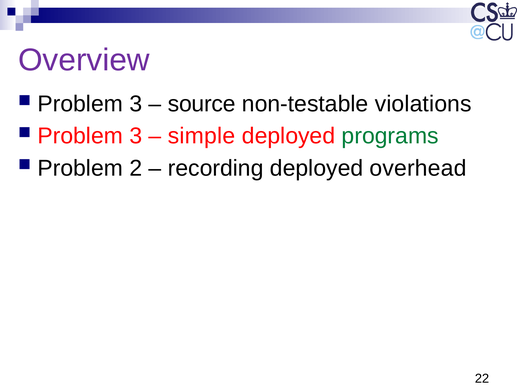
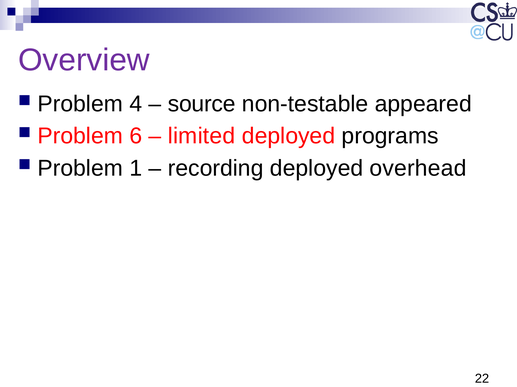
3 at (136, 104): 3 -> 4
violations: violations -> appeared
3 at (136, 136): 3 -> 6
simple: simple -> limited
programs colour: green -> black
2: 2 -> 1
